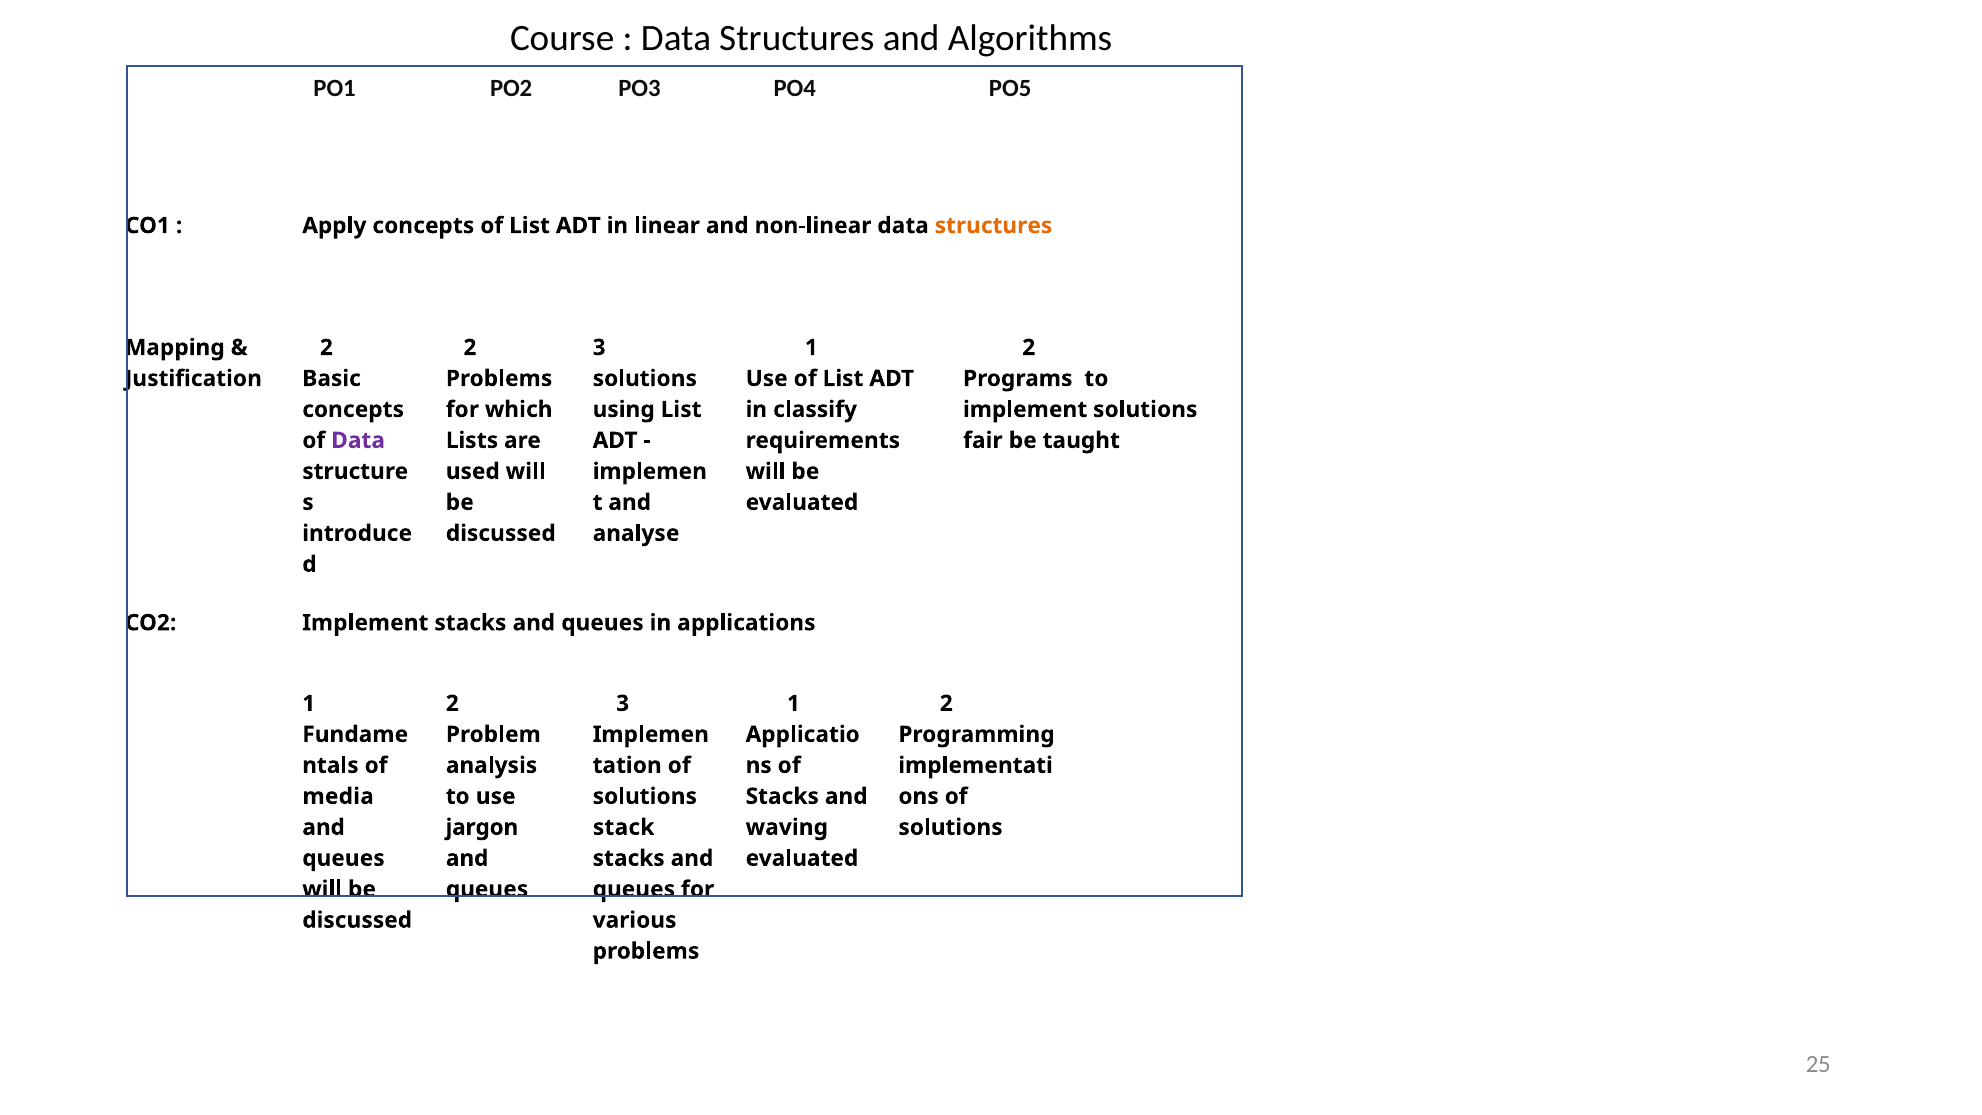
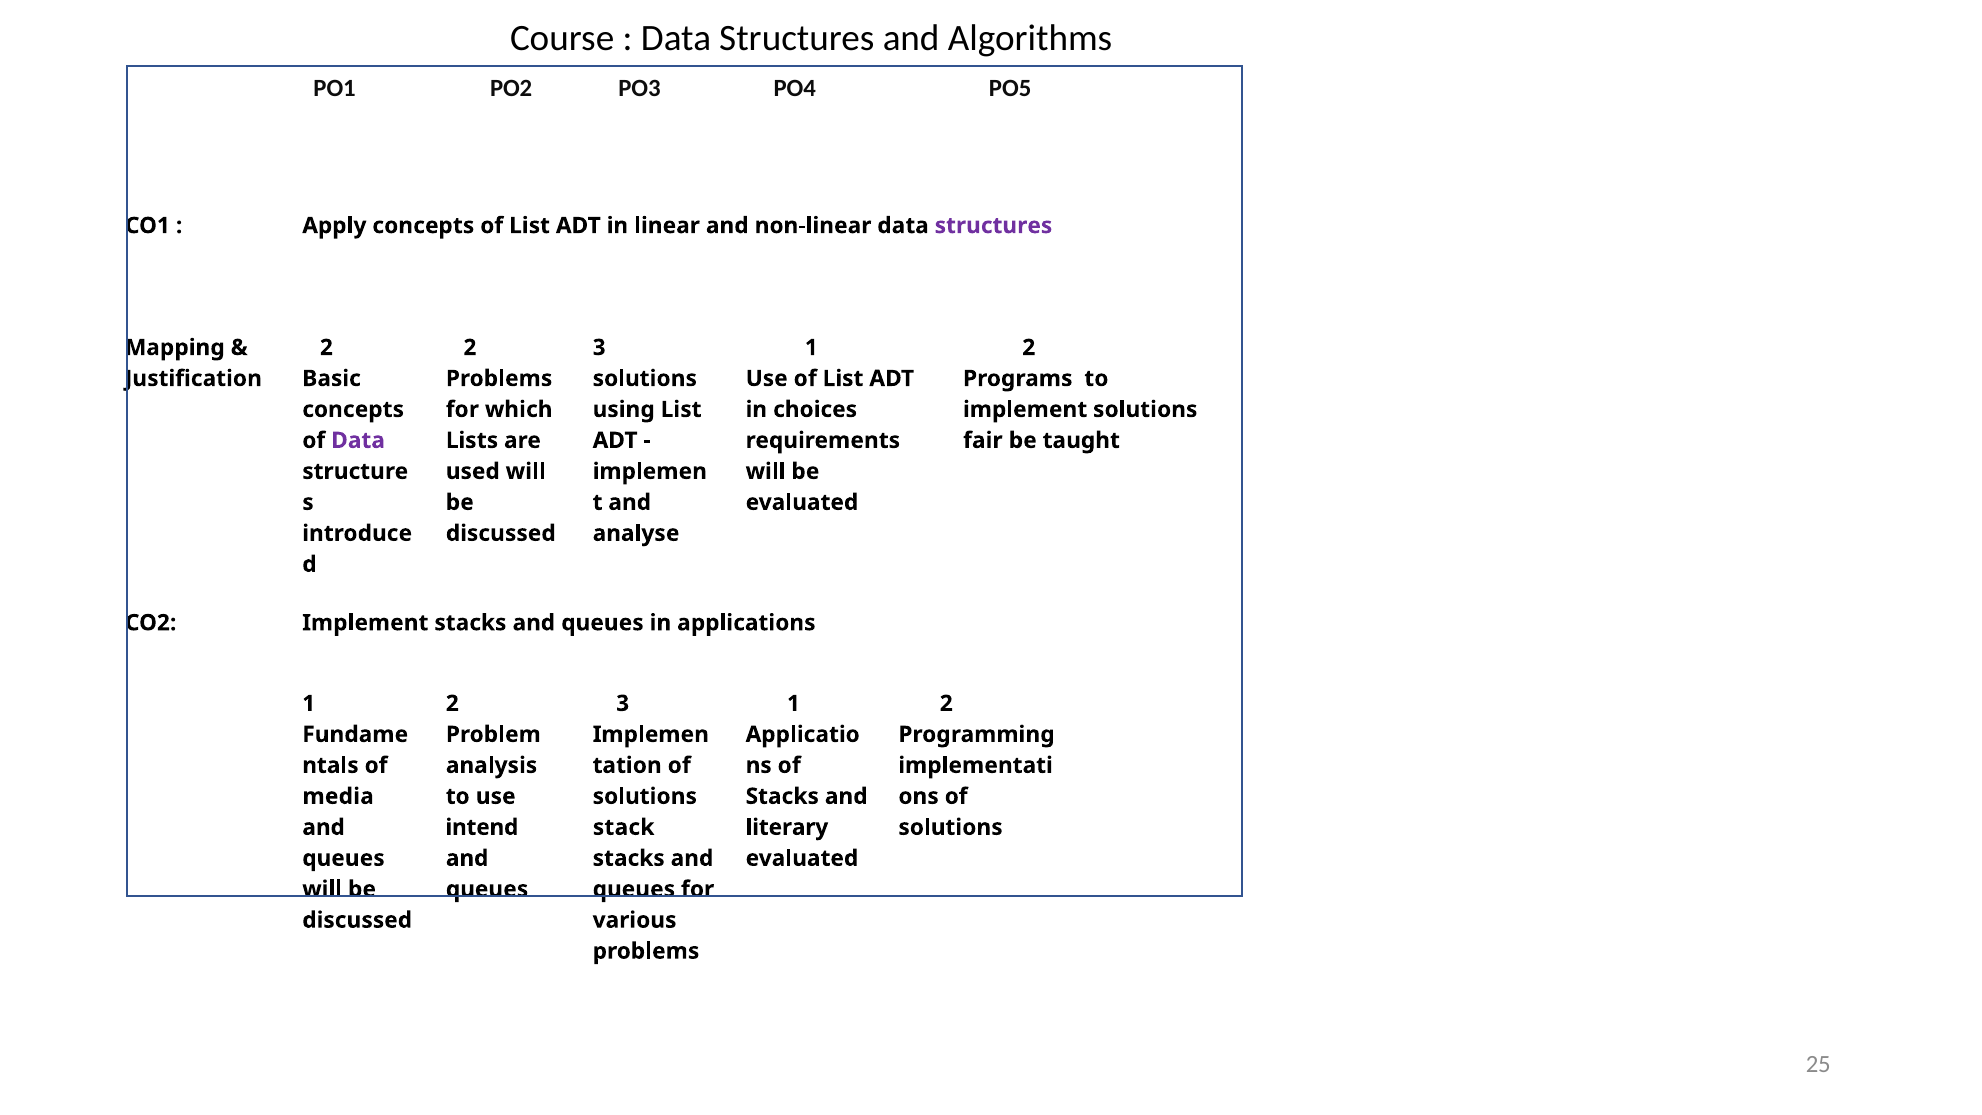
structures at (993, 226) colour: orange -> purple
classify: classify -> choices
jargon: jargon -> intend
waving: waving -> literary
